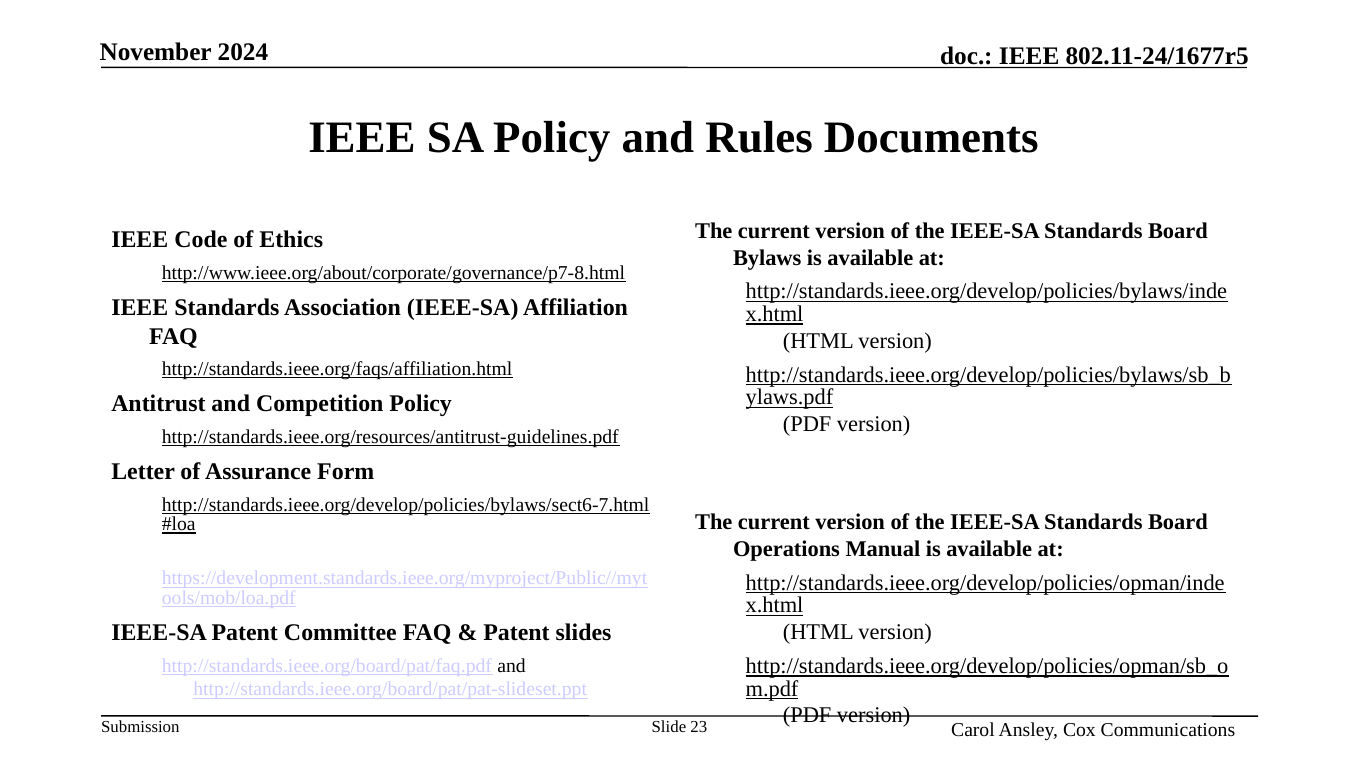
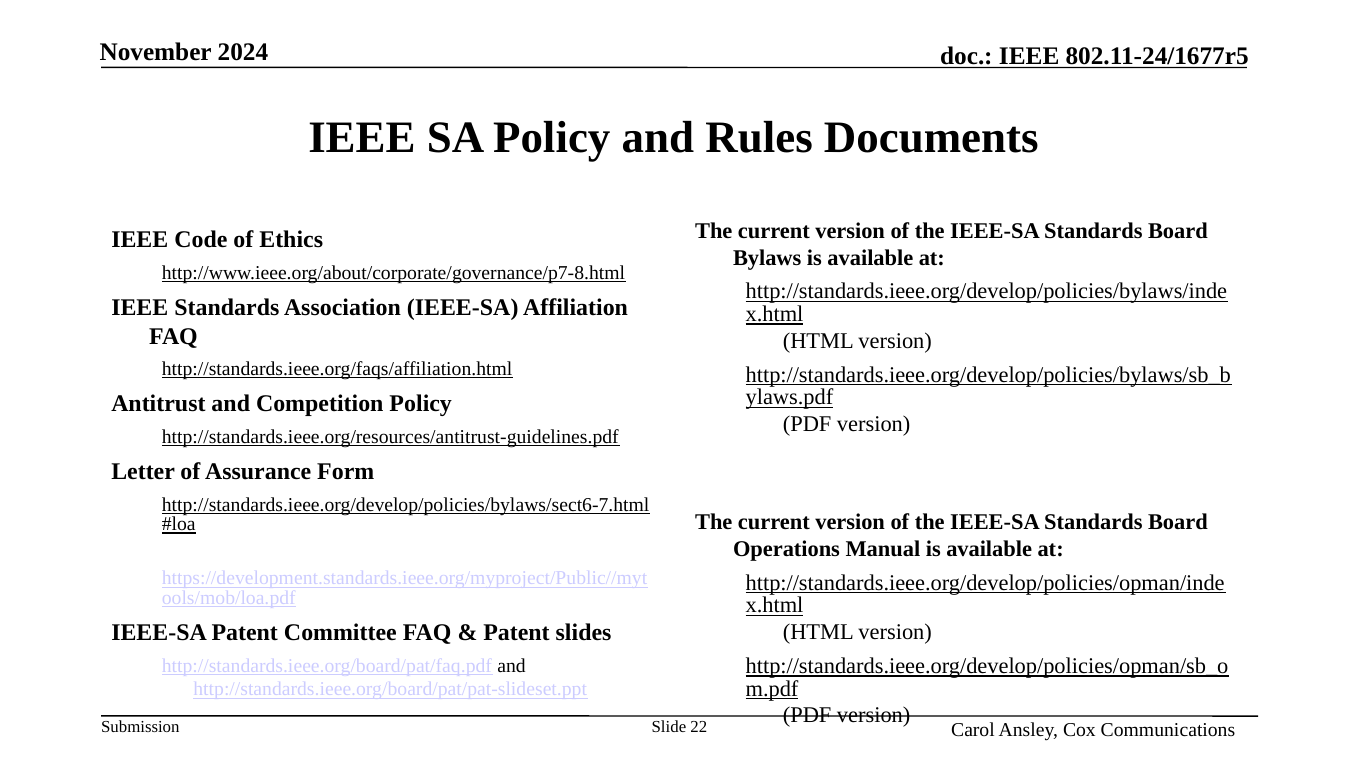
23: 23 -> 22
